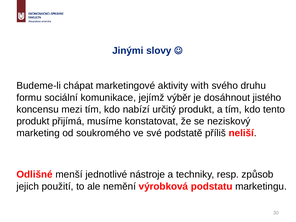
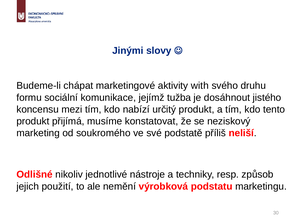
výběr: výběr -> tužba
menší: menší -> nikoliv
